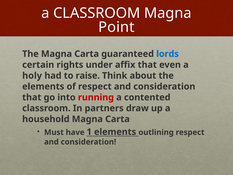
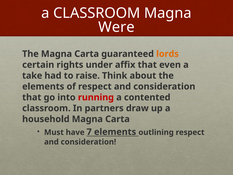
Point: Point -> Were
lords colour: blue -> orange
holy: holy -> take
1: 1 -> 7
